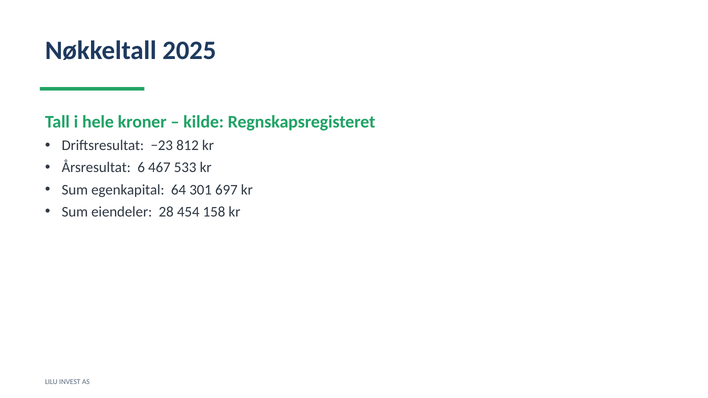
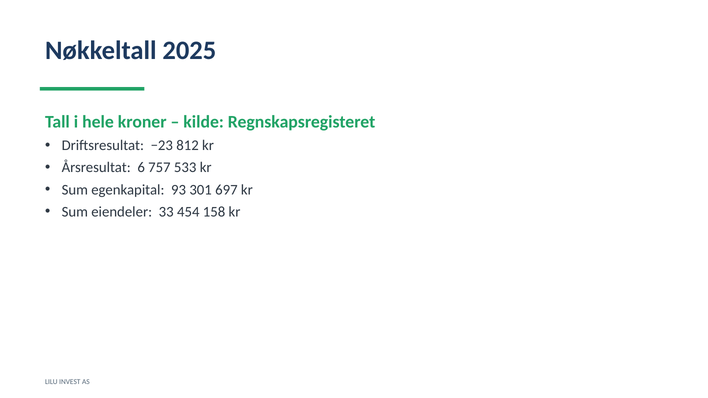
467: 467 -> 757
64: 64 -> 93
28: 28 -> 33
